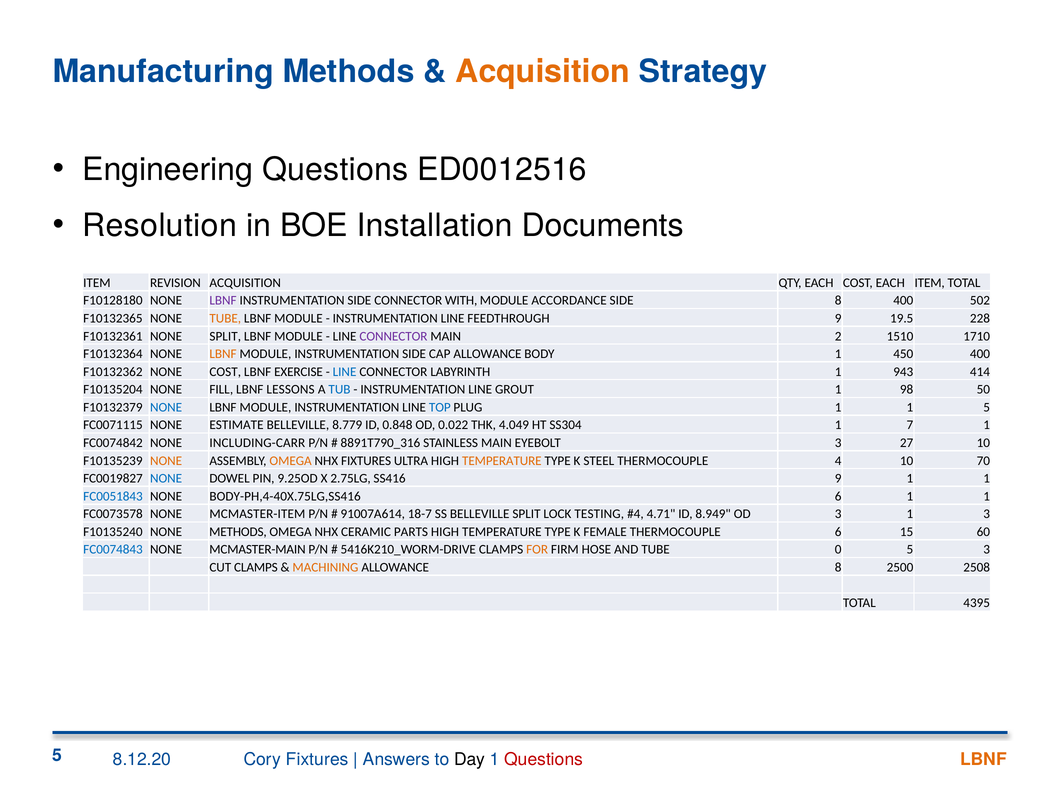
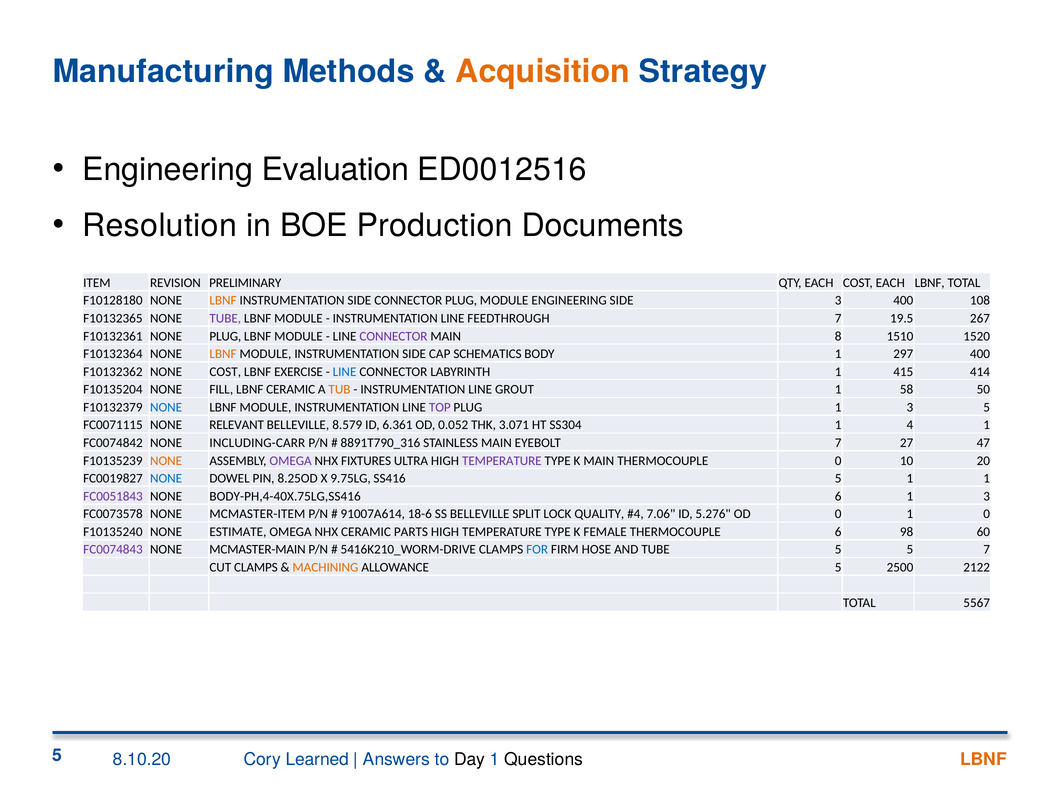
Engineering Questions: Questions -> Evaluation
Installation: Installation -> Production
REVISION ACQUISITION: ACQUISITION -> PRELIMINARY
EACH ITEM: ITEM -> LBNF
LBNF at (223, 300) colour: purple -> orange
CONNECTOR WITH: WITH -> PLUG
MODULE ACCORDANCE: ACCORDANCE -> ENGINEERING
SIDE 8: 8 -> 3
502: 502 -> 108
TUBE at (225, 318) colour: orange -> purple
FEEDTHROUGH 9: 9 -> 7
228: 228 -> 267
NONE SPLIT: SPLIT -> PLUG
2: 2 -> 8
1710: 1710 -> 1520
CAP ALLOWANCE: ALLOWANCE -> SCHEMATICS
450: 450 -> 297
943: 943 -> 415
LBNF LESSONS: LESSONS -> CERAMIC
TUB colour: blue -> orange
98: 98 -> 58
TOP colour: blue -> purple
PLUG 1 1: 1 -> 3
ESTIMATE: ESTIMATE -> RELEVANT
8.779: 8.779 -> 8.579
0.848: 0.848 -> 6.361
0.022: 0.022 -> 0.052
4.049: 4.049 -> 3.071
7: 7 -> 4
EYEBOLT 3: 3 -> 7
27 10: 10 -> 47
OMEGA at (291, 461) colour: orange -> purple
TEMPERATURE at (502, 461) colour: orange -> purple
K STEEL: STEEL -> MAIN
THERMOCOUPLE 4: 4 -> 0
70: 70 -> 20
9.25OD: 9.25OD -> 8.25OD
2.75LG: 2.75LG -> 9.75LG
SS416 9: 9 -> 5
FC0051843 colour: blue -> purple
6 1 1: 1 -> 3
18-7: 18-7 -> 18-6
TESTING: TESTING -> QUALITY
4.71: 4.71 -> 7.06
8.949: 8.949 -> 5.276
OD 3: 3 -> 0
1 3: 3 -> 0
NONE METHODS: METHODS -> ESTIMATE
15: 15 -> 98
FC0074843 colour: blue -> purple
FOR colour: orange -> blue
TUBE 0: 0 -> 5
5 3: 3 -> 7
ALLOWANCE 8: 8 -> 5
2508: 2508 -> 2122
4395: 4395 -> 5567
8.12.20: 8.12.20 -> 8.10.20
Cory Fixtures: Fixtures -> Learned
Questions at (544, 759) colour: red -> black
